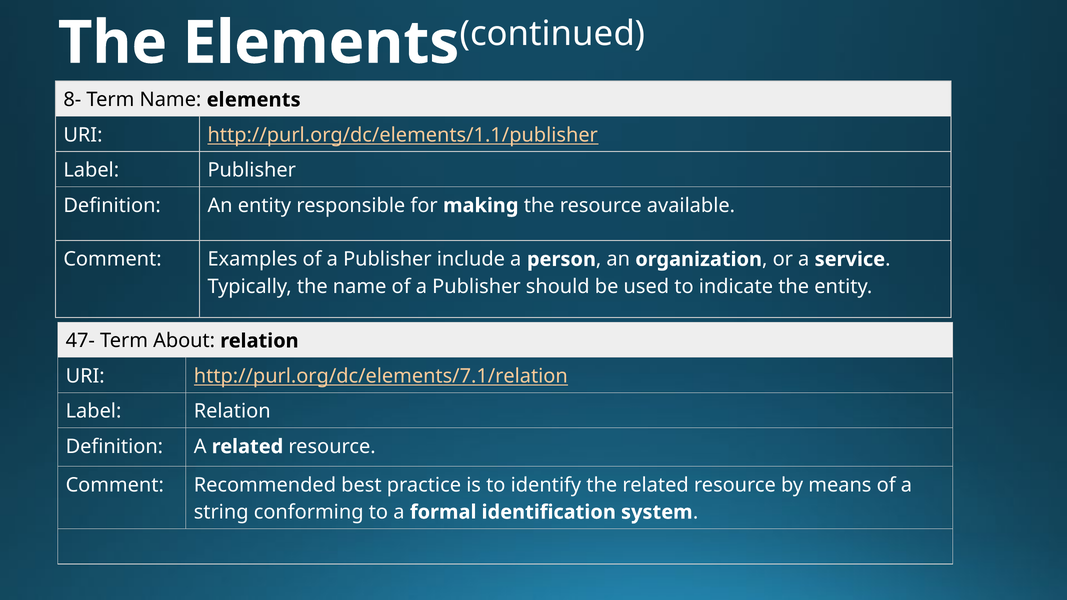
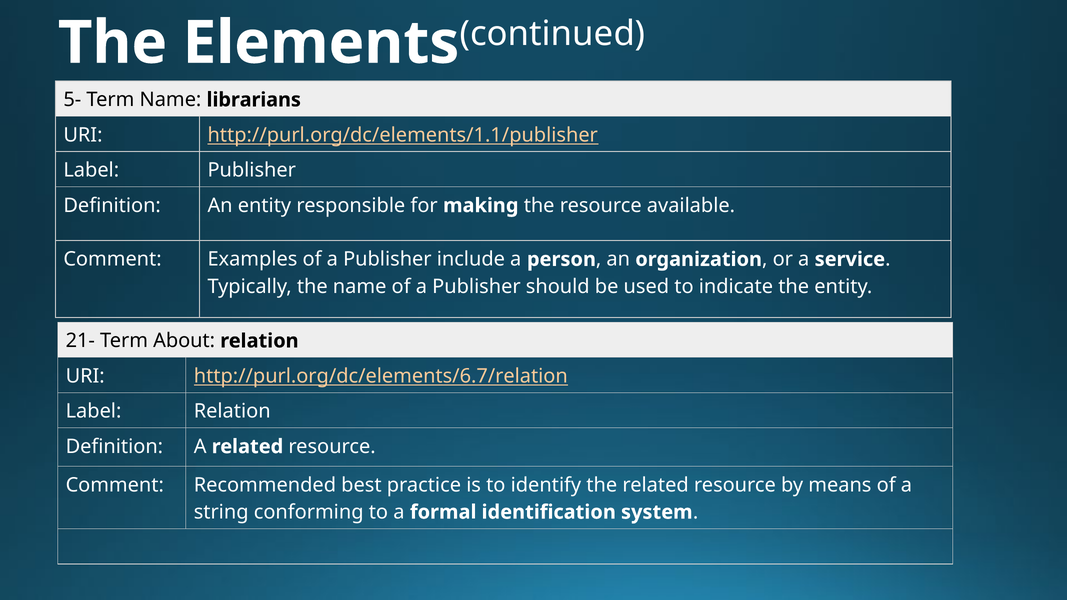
8-: 8- -> 5-
Name elements: elements -> librarians
47-: 47- -> 21-
http://purl.org/dc/elements/7.1/relation: http://purl.org/dc/elements/7.1/relation -> http://purl.org/dc/elements/6.7/relation
